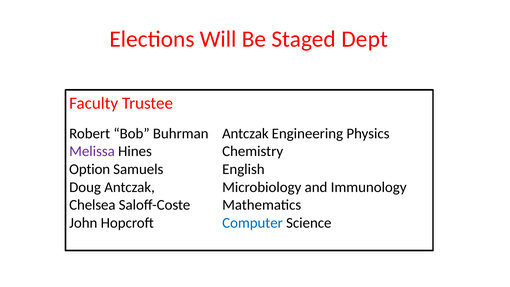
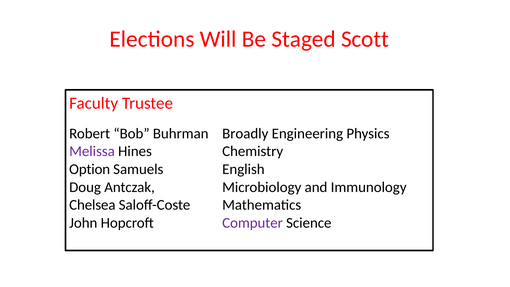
Dept: Dept -> Scott
Buhrman Antczak: Antczak -> Broadly
Computer colour: blue -> purple
